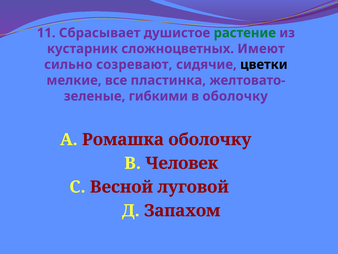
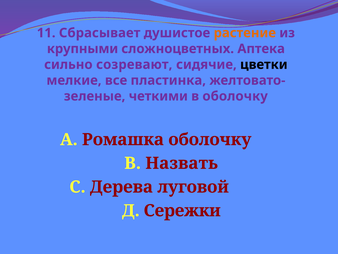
растение colour: green -> orange
кустарник: кустарник -> крупными
Имеют: Имеют -> Аптека
гибкими: гибкими -> четкими
Человек: Человек -> Назвать
Весной: Весной -> Дерева
Запахом: Запахом -> Сережки
